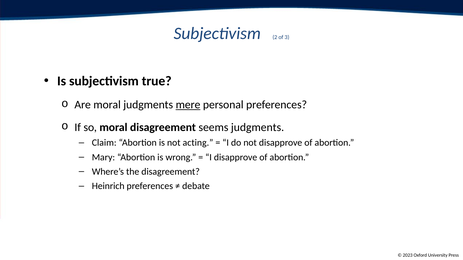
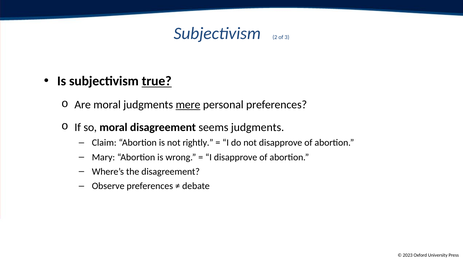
true underline: none -> present
acting: acting -> rightly
Heinrich: Heinrich -> Observe
